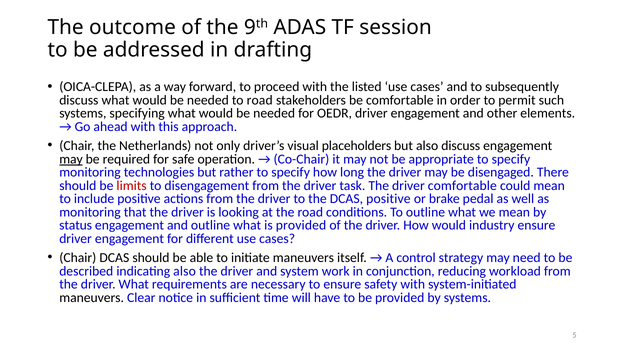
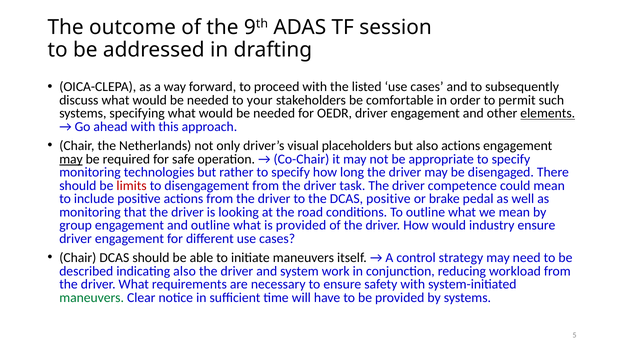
to road: road -> your
elements underline: none -> present
also discuss: discuss -> actions
driver comfortable: comfortable -> competence
status: status -> group
maneuvers at (92, 298) colour: black -> green
